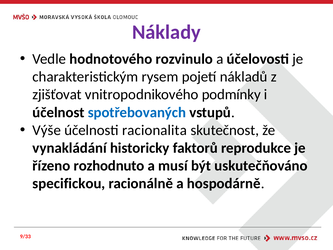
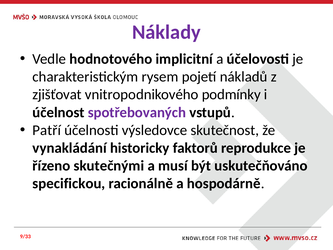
rozvinulo: rozvinulo -> implicitní
spotřebovaných colour: blue -> purple
Výše: Výše -> Patří
racionalita: racionalita -> výsledovce
rozhodnuto: rozhodnuto -> skutečnými
